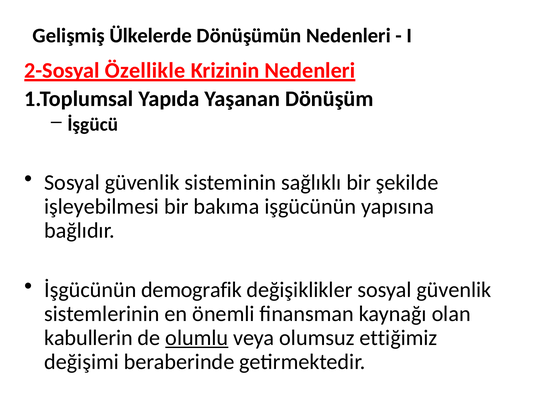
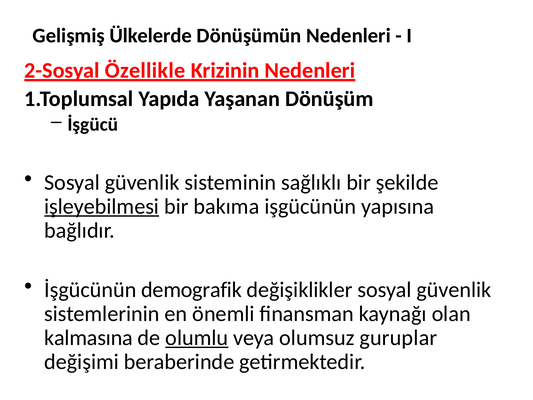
işleyebilmesi underline: none -> present
kabullerin: kabullerin -> kalmasına
ettiğimiz: ettiğimiz -> guruplar
